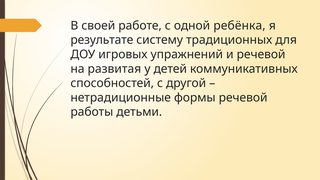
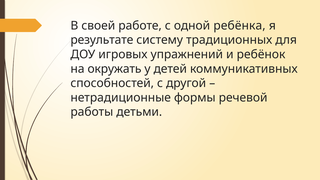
и речевой: речевой -> ребёнок
развитая: развитая -> окружать
